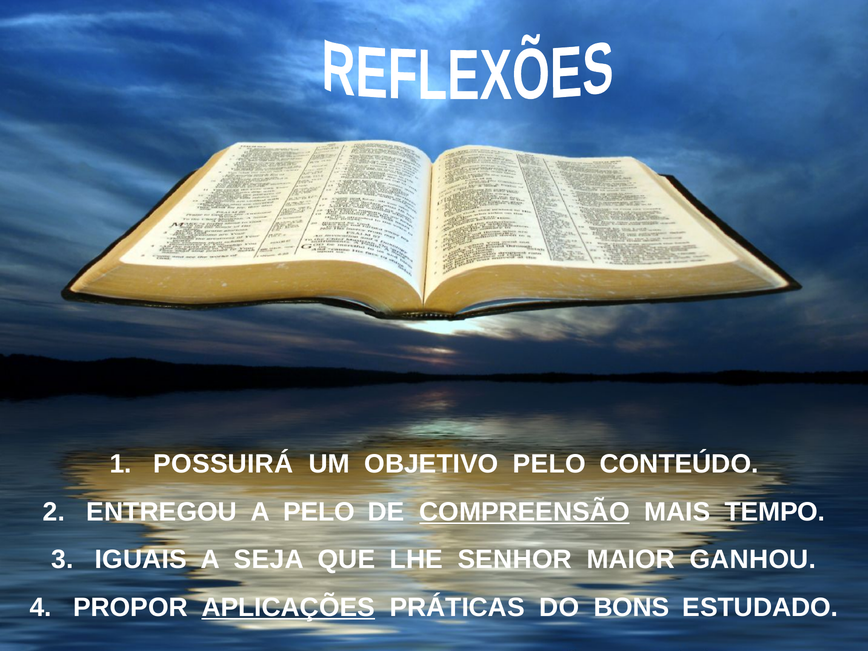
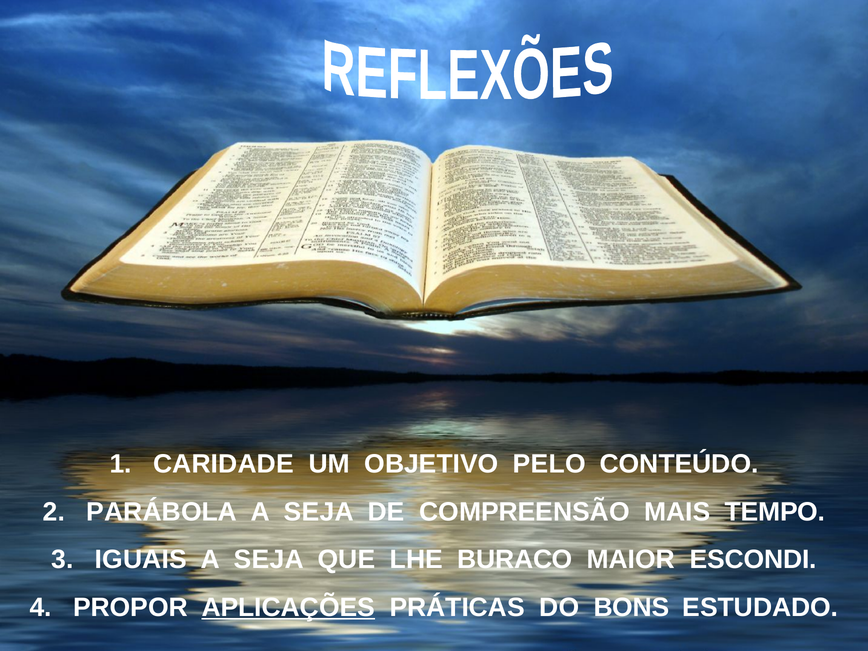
POSSUIRÁ: POSSUIRÁ -> CARIDADE
ENTREGOU: ENTREGOU -> PARÁBOLA
PELO at (319, 512): PELO -> SEJA
COMPREENSÃO underline: present -> none
SENHOR: SENHOR -> BURACO
GANHOU: GANHOU -> ESCONDI
